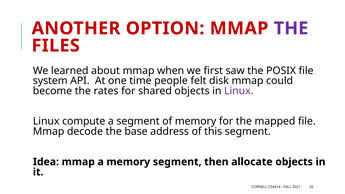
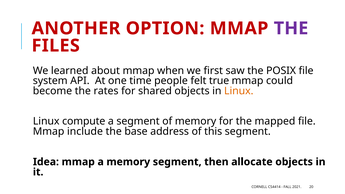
disk: disk -> true
Linux at (239, 91) colour: purple -> orange
decode: decode -> include
